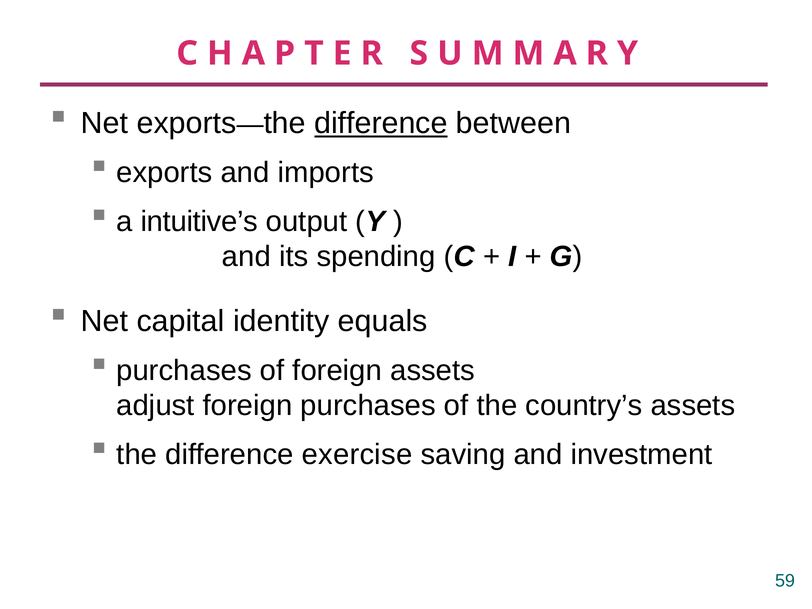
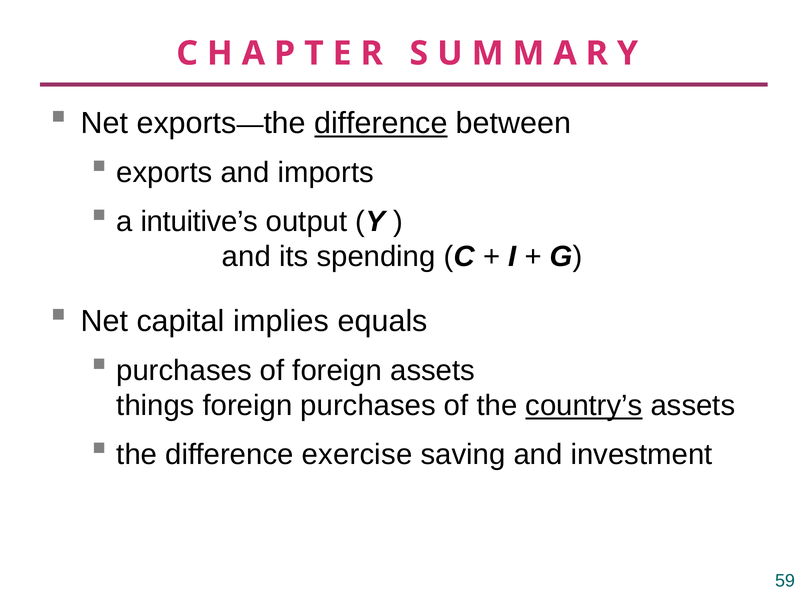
identity: identity -> implies
adjust: adjust -> things
country’s underline: none -> present
